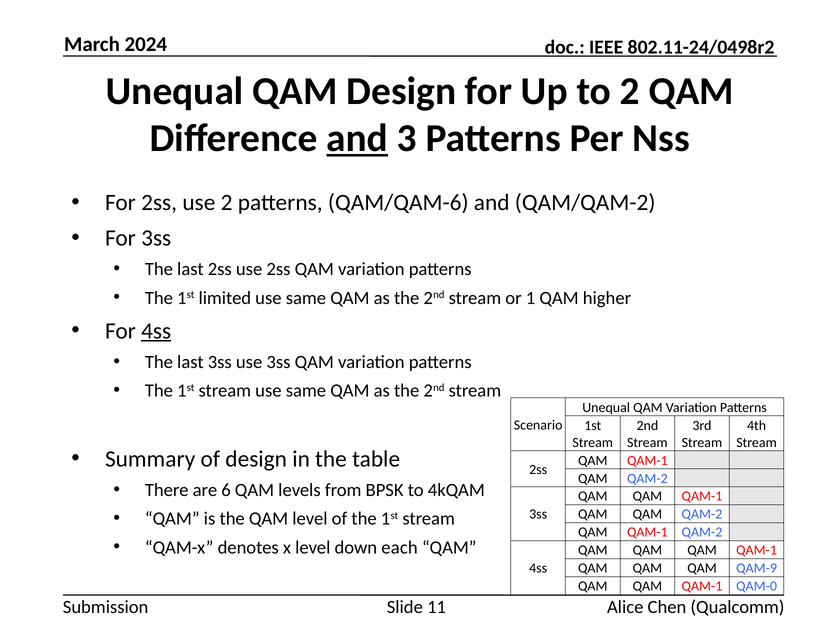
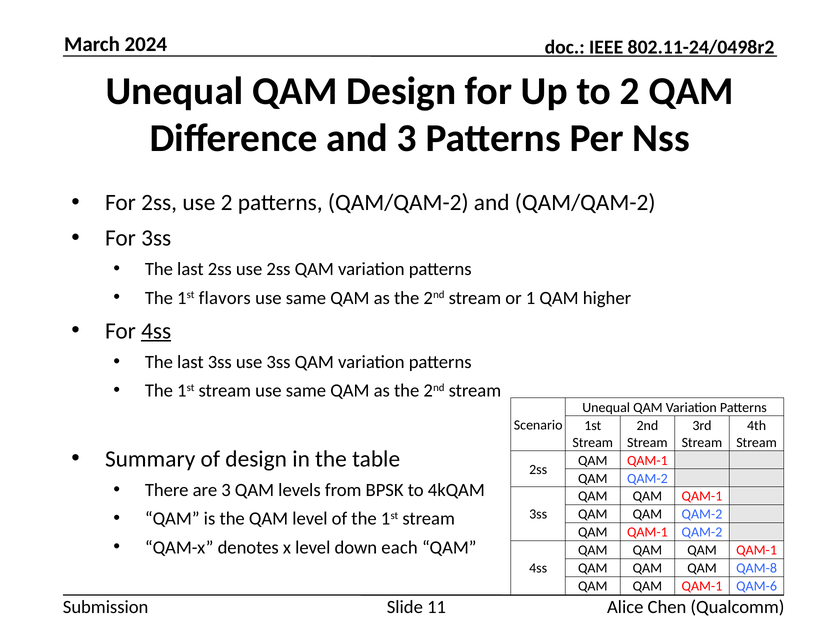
and at (357, 138) underline: present -> none
patterns QAM/QAM-6: QAM/QAM-6 -> QAM/QAM-2
limited: limited -> flavors
are 6: 6 -> 3
QAM-9: QAM-9 -> QAM-8
QAM-0: QAM-0 -> QAM-6
